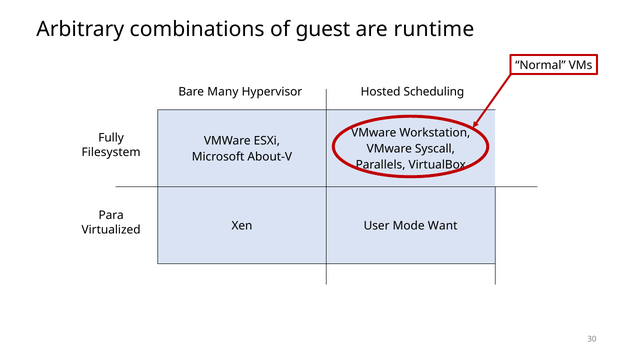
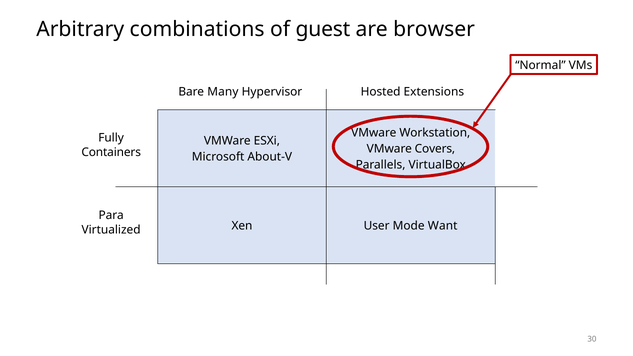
runtime: runtime -> browser
Scheduling: Scheduling -> Extensions
Syscall: Syscall -> Covers
Filesystem: Filesystem -> Containers
